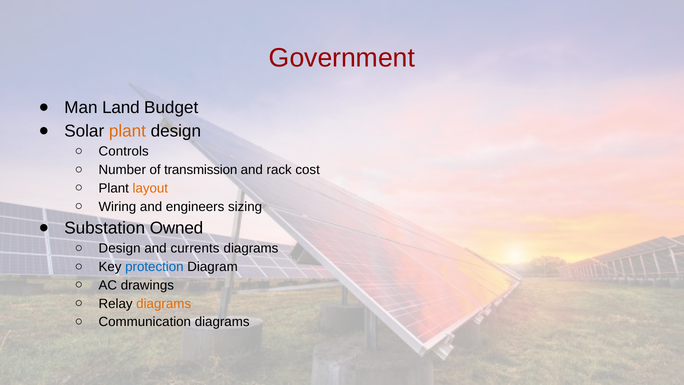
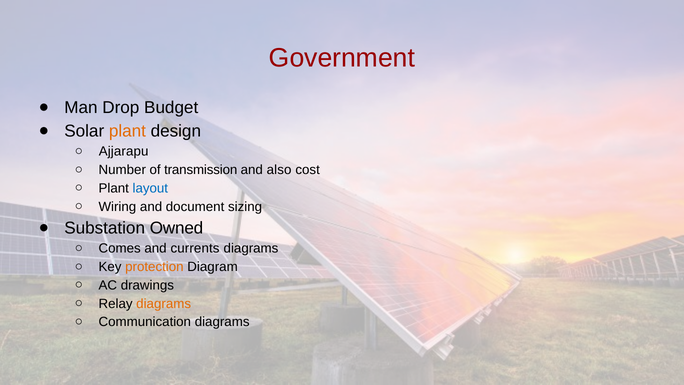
Land: Land -> Drop
Controls: Controls -> Ajjarapu
rack: rack -> also
layout colour: orange -> blue
engineers: engineers -> document
Design at (120, 248): Design -> Comes
protection colour: blue -> orange
